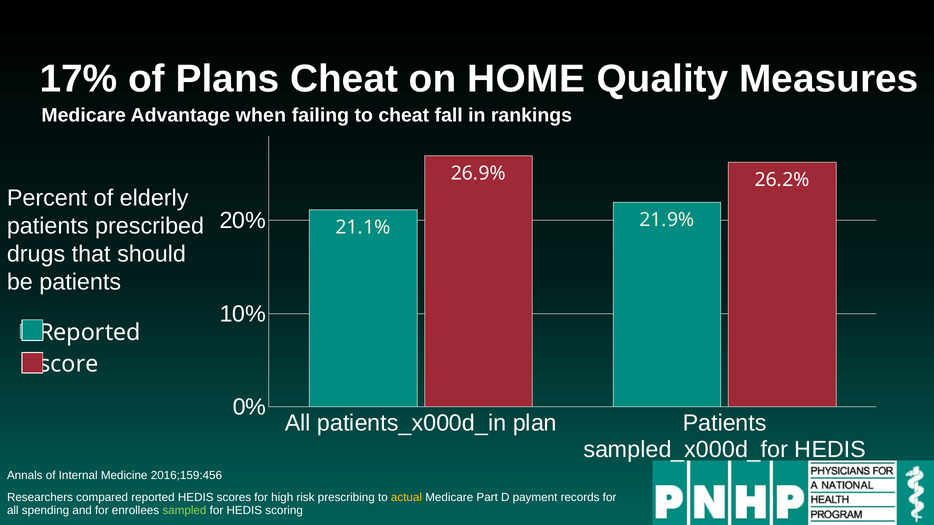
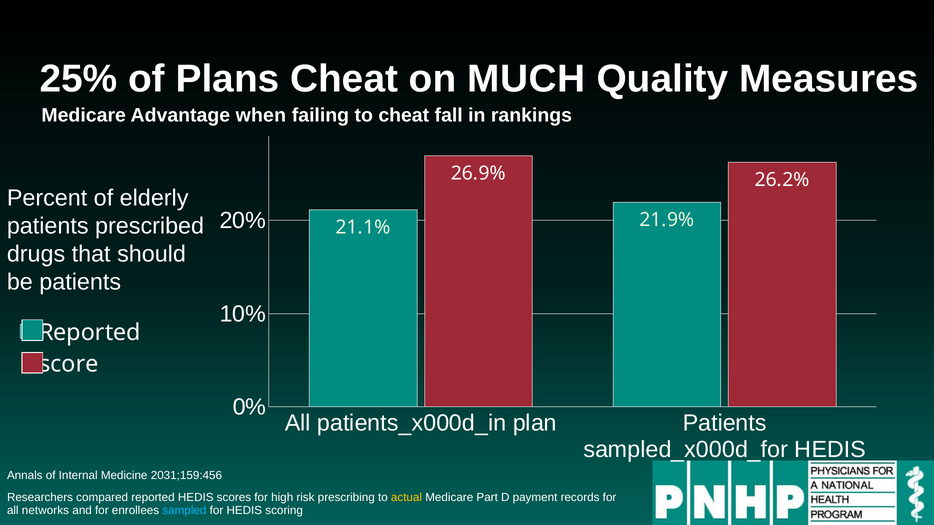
17%: 17% -> 25%
HOME: HOME -> MUCH
2016;159:456: 2016;159:456 -> 2031;159:456
spending: spending -> networks
sampled colour: light green -> light blue
